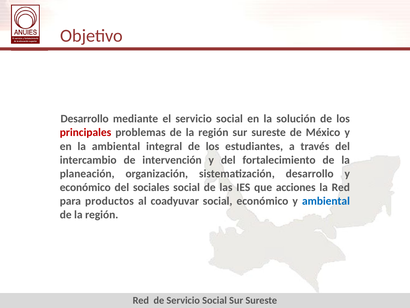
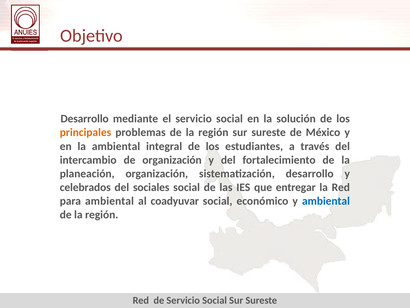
principales colour: red -> orange
de intervención: intervención -> organización
económico at (85, 187): económico -> celebrados
acciones: acciones -> entregar
para productos: productos -> ambiental
